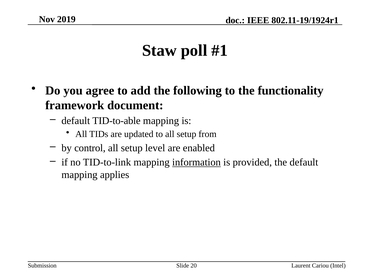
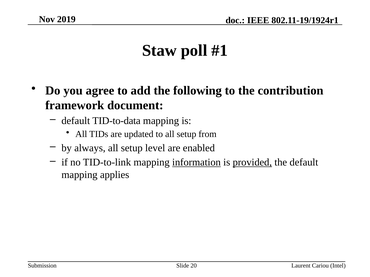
functionality: functionality -> contribution
TID-to-able: TID-to-able -> TID-to-data
control: control -> always
provided underline: none -> present
